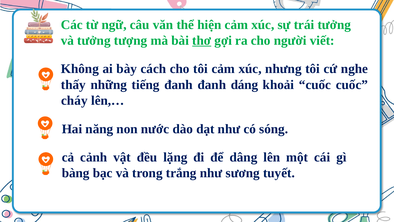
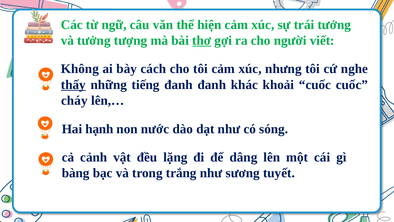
thấy underline: none -> present
dáng: dáng -> khác
năng: năng -> hạnh
